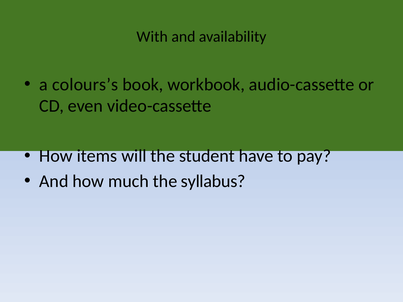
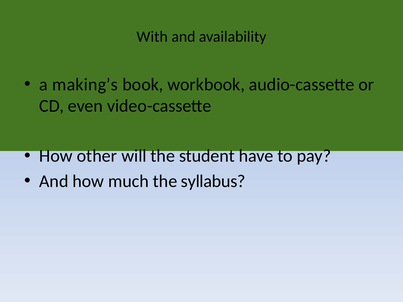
colours’s: colours’s -> making’s
items: items -> other
